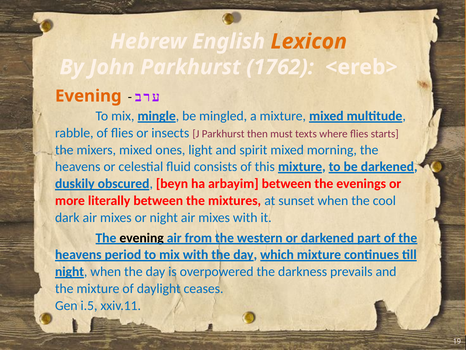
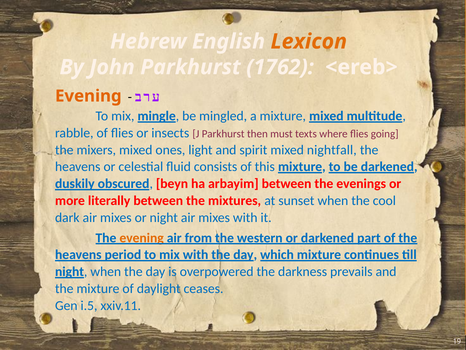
starts: starts -> going
morning: morning -> nightfall
evening at (142, 238) colour: black -> orange
